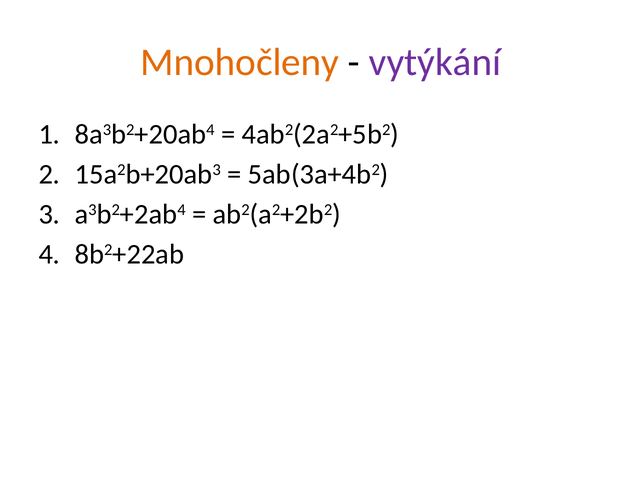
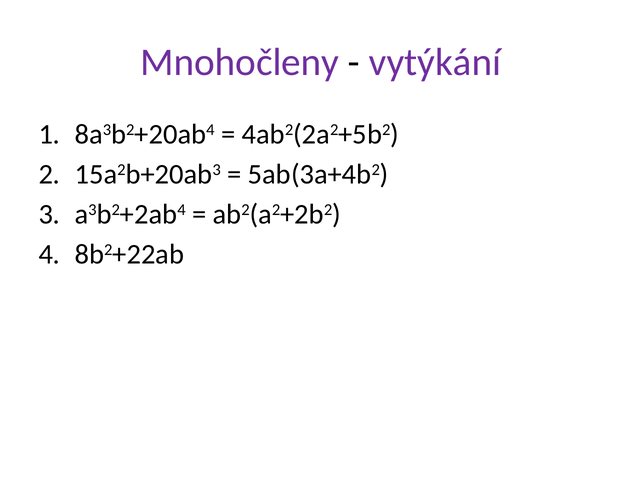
Mnohočleny colour: orange -> purple
